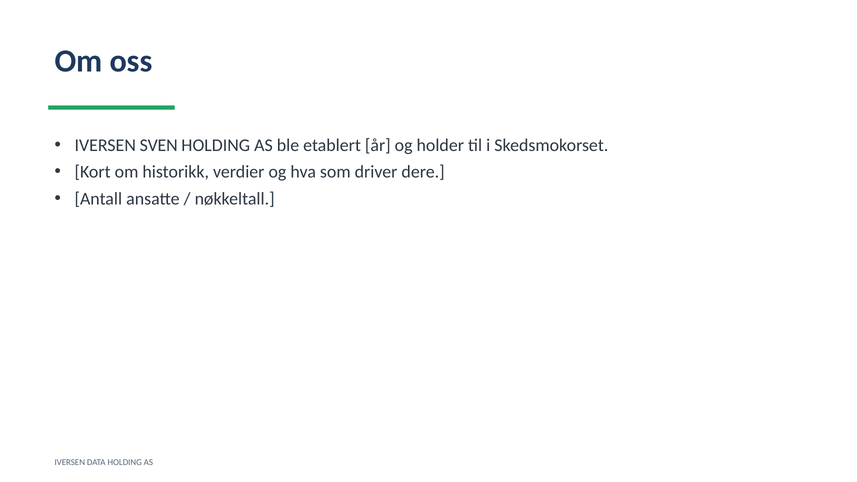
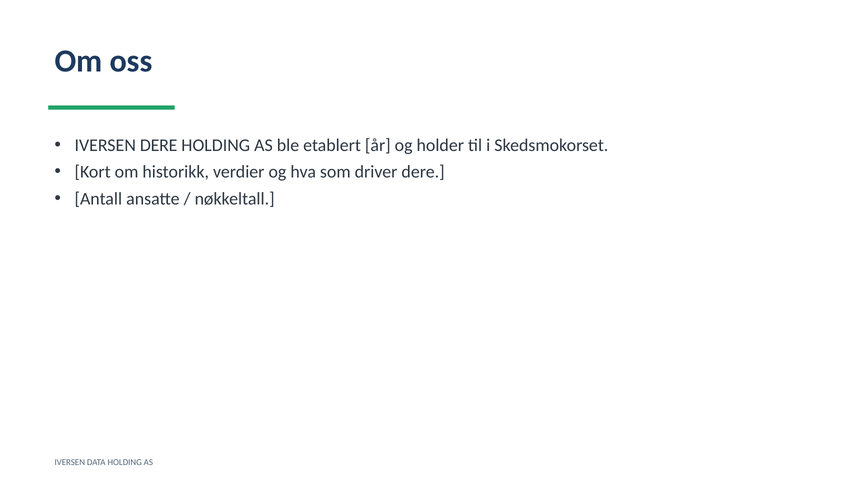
IVERSEN SVEN: SVEN -> DERE
